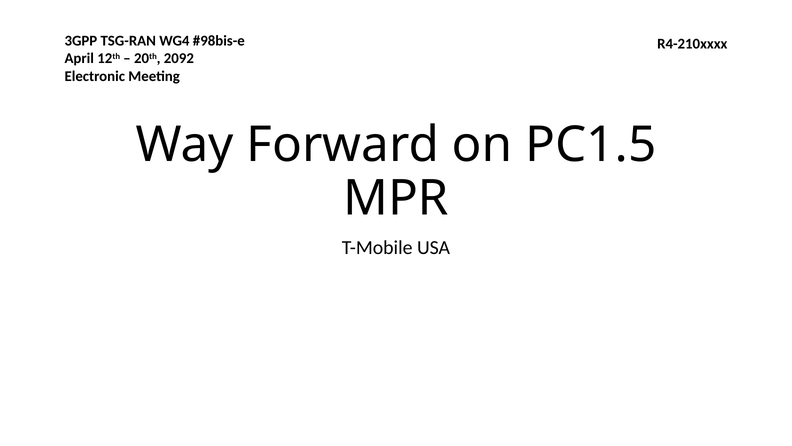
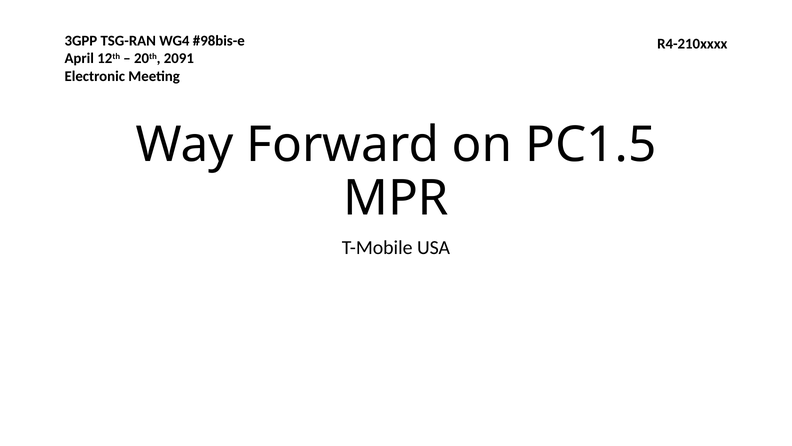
2092: 2092 -> 2091
